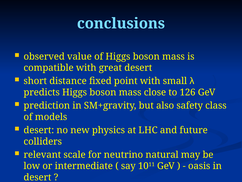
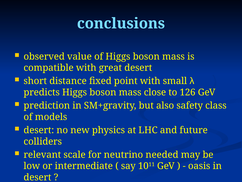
natural: natural -> needed
